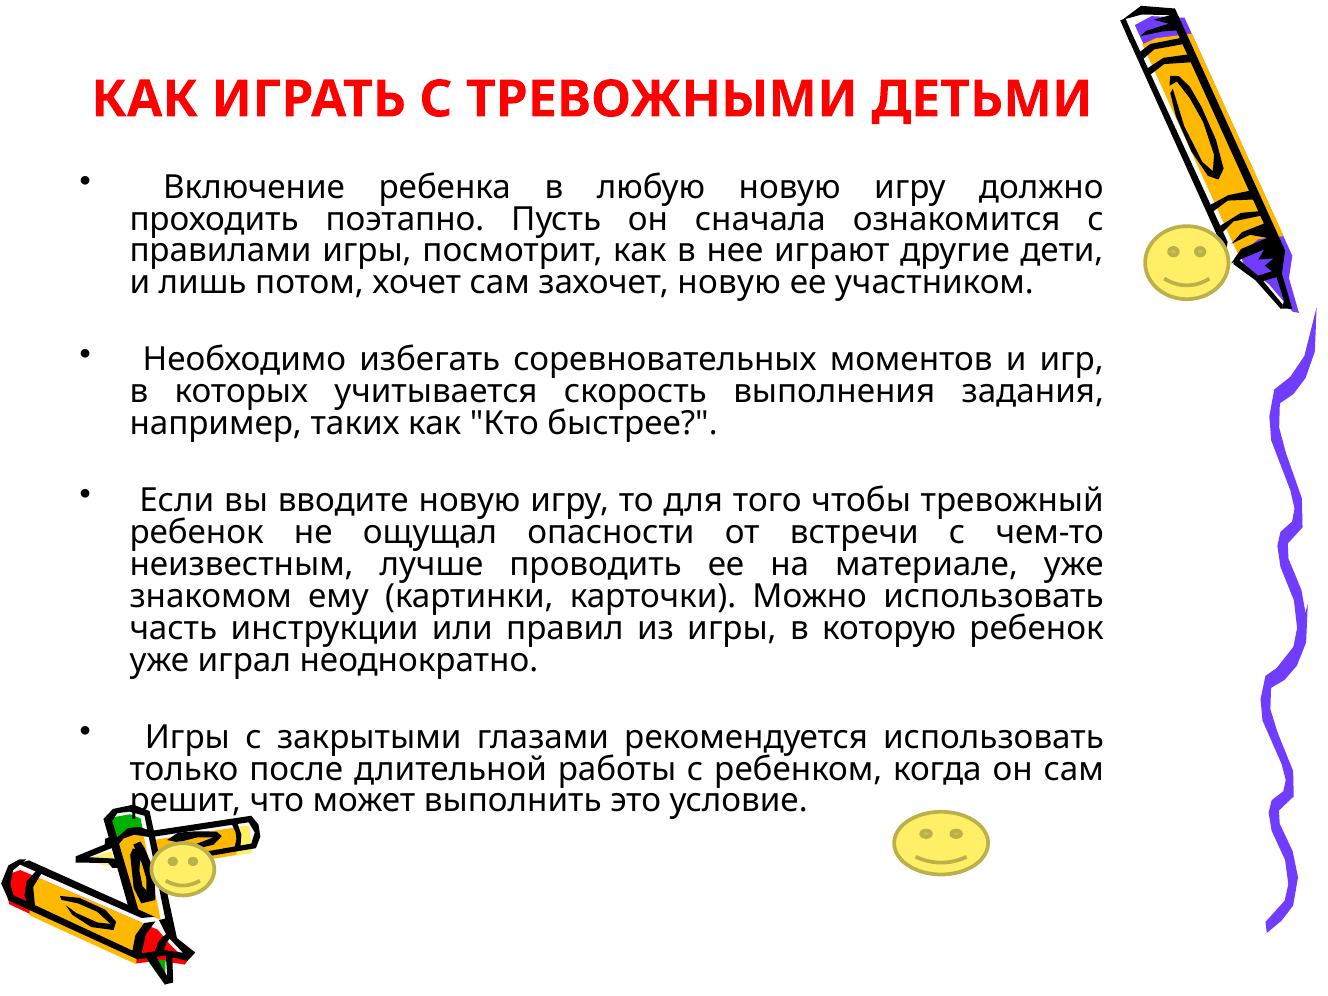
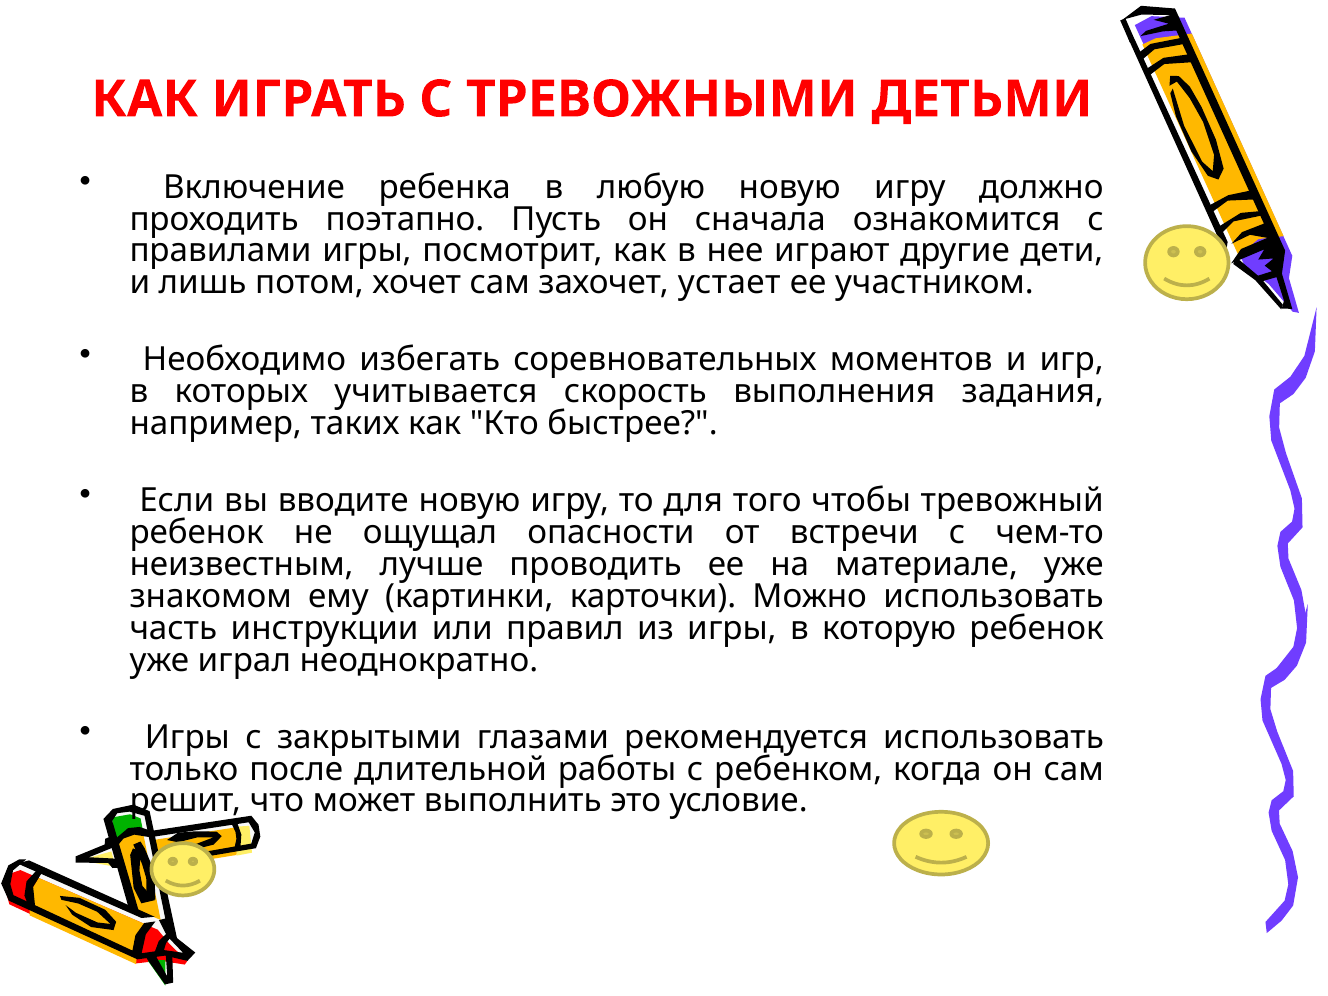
захочет новую: новую -> устает
